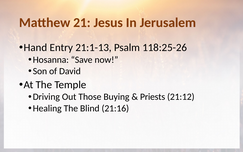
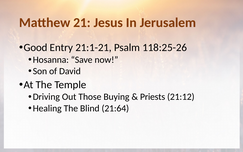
Hand: Hand -> Good
21:1-13: 21:1-13 -> 21:1-21
21:16: 21:16 -> 21:64
